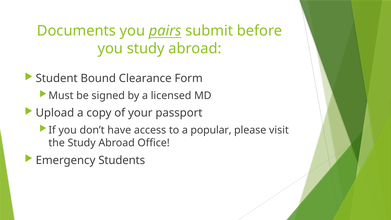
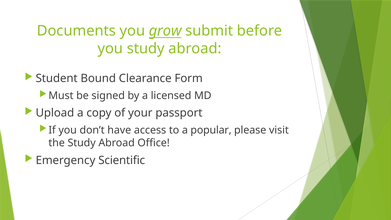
pairs: pairs -> grow
Students: Students -> Scientific
